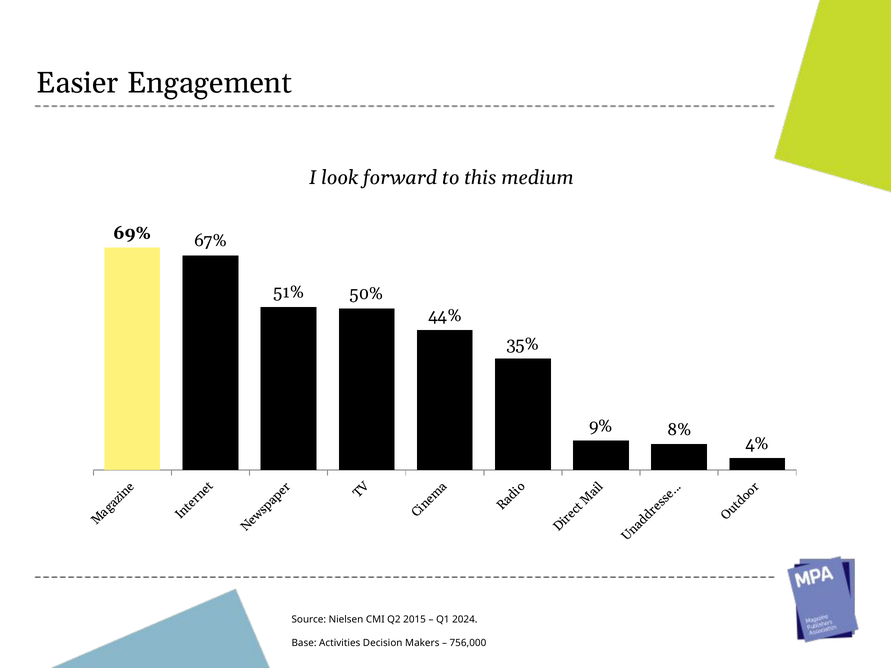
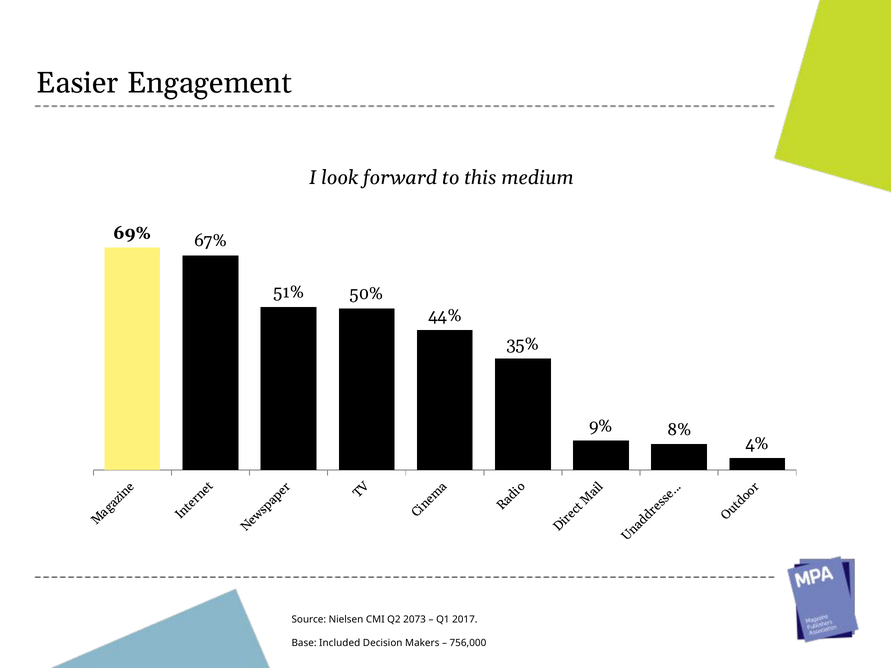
2015: 2015 -> 2073
2024: 2024 -> 2017
Activities: Activities -> Included
